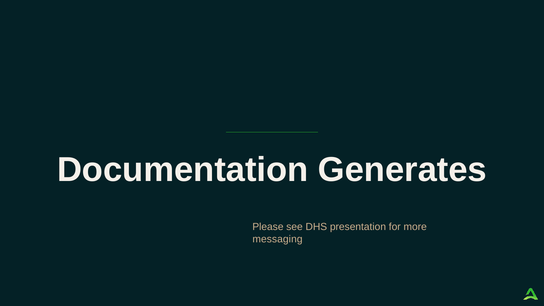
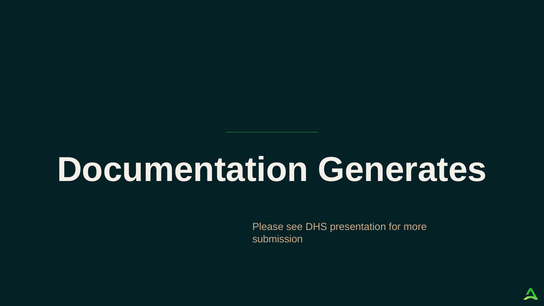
messaging: messaging -> submission
